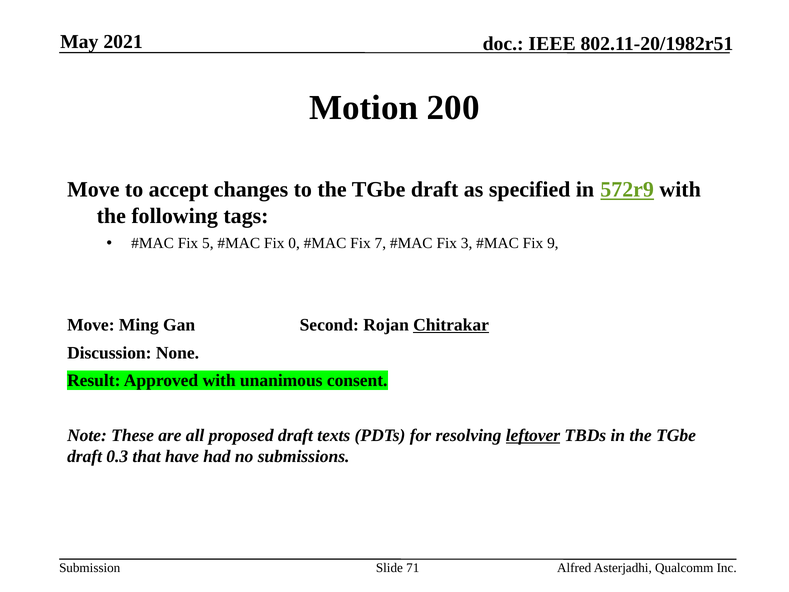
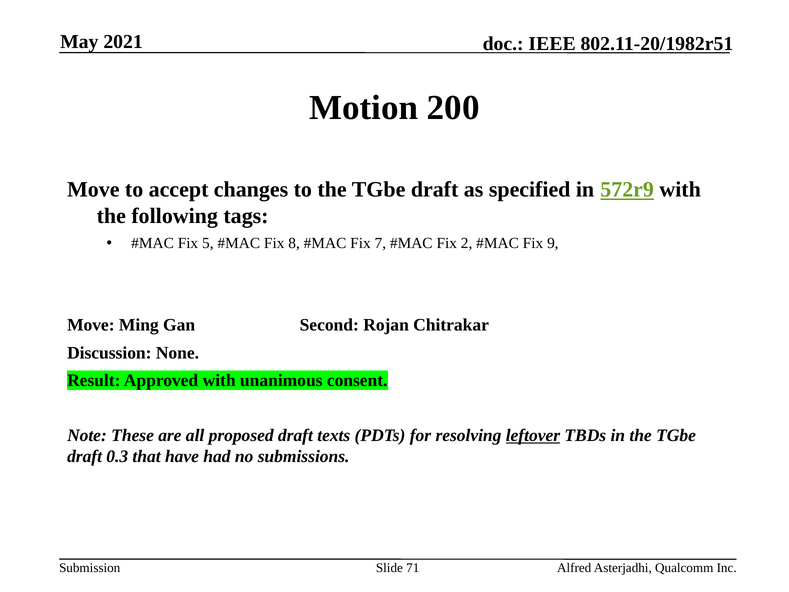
0: 0 -> 8
3: 3 -> 2
Chitrakar underline: present -> none
